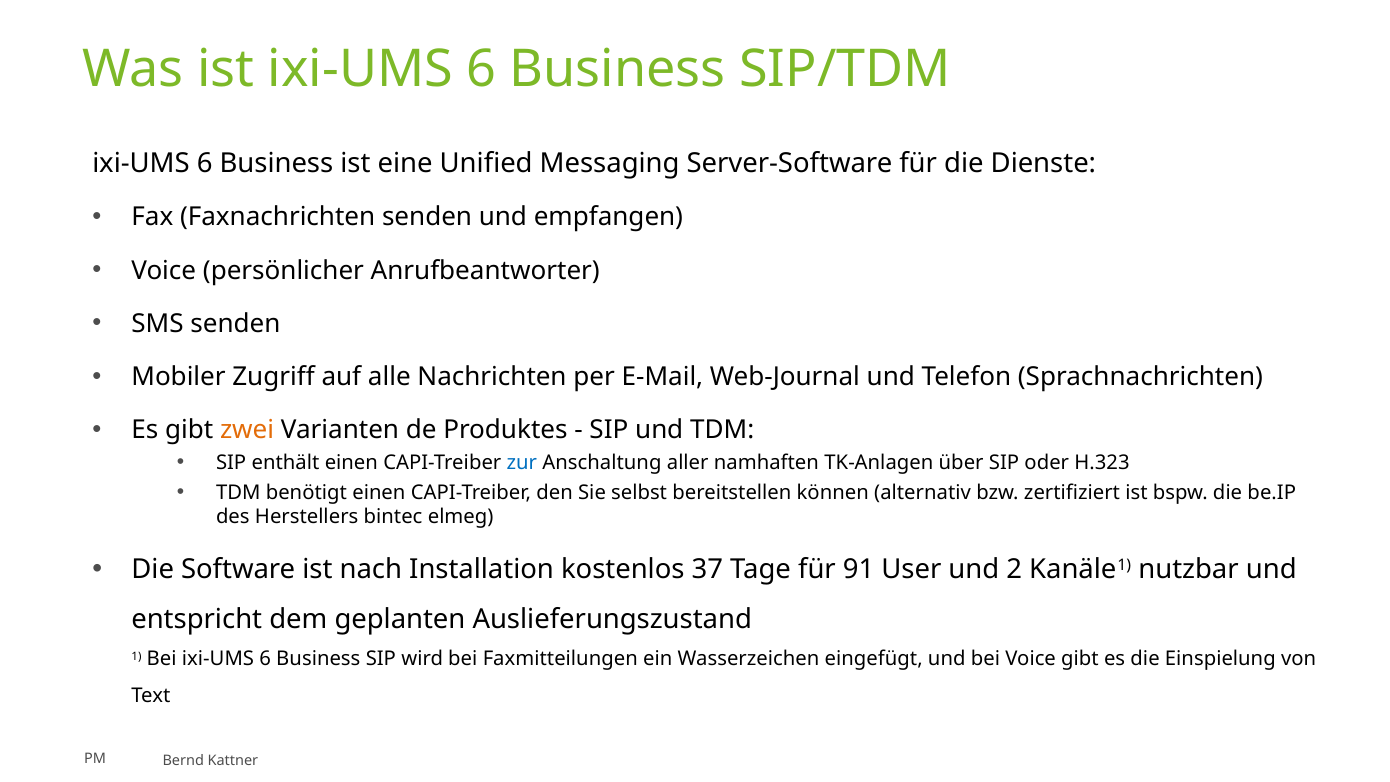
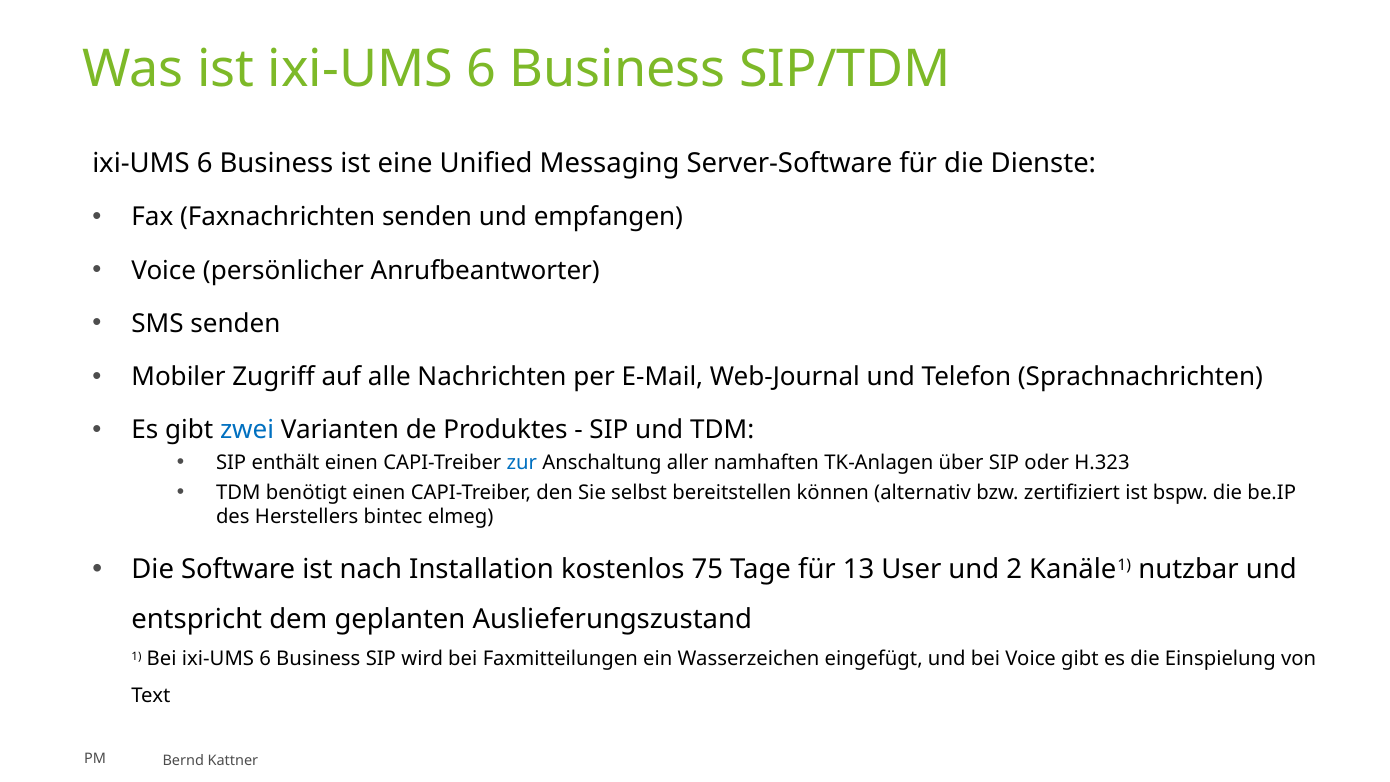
zwei colour: orange -> blue
37: 37 -> 75
91: 91 -> 13
